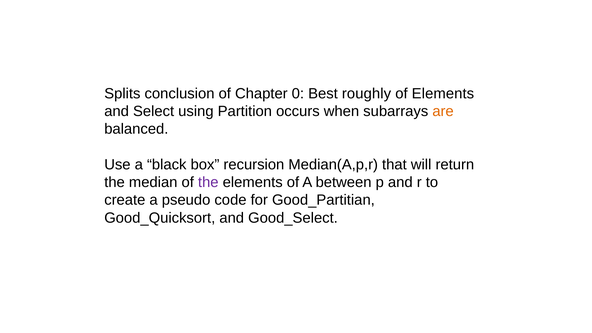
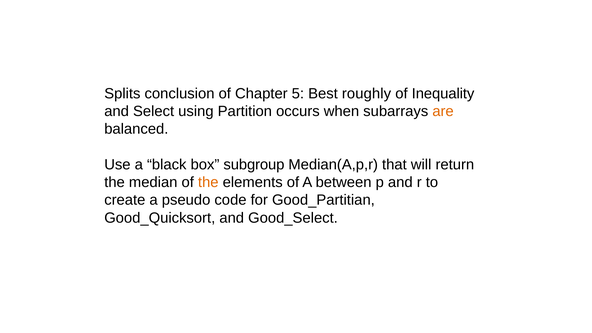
0: 0 -> 5
of Elements: Elements -> Inequality
recursion: recursion -> subgroup
the at (208, 182) colour: purple -> orange
